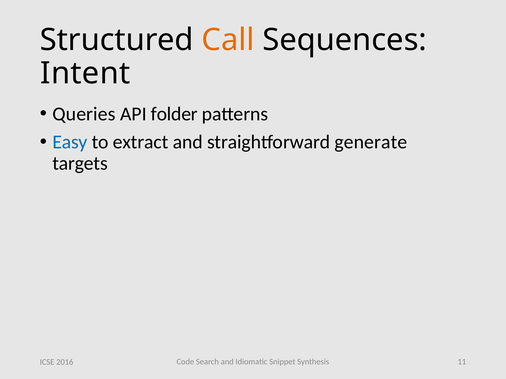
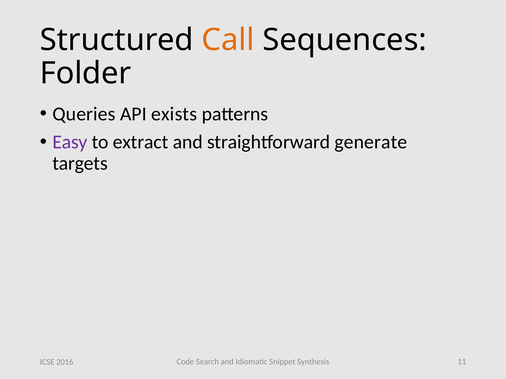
Intent: Intent -> Folder
folder: folder -> exists
Easy colour: blue -> purple
